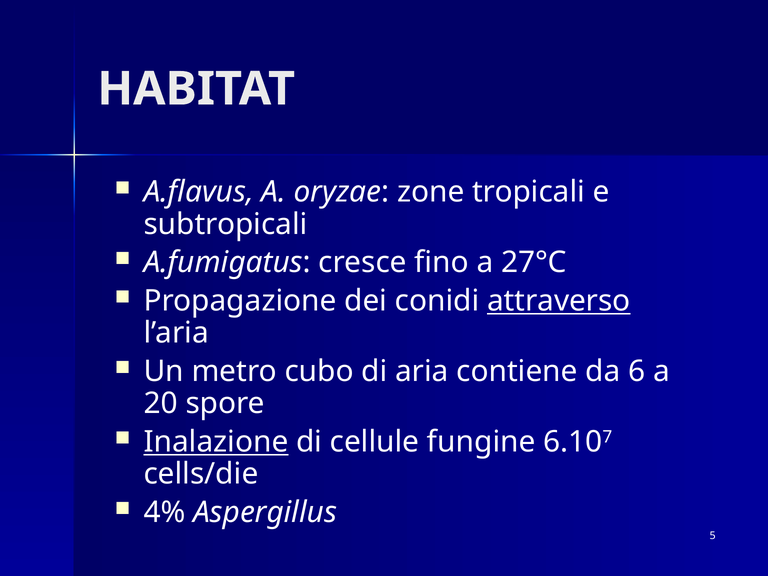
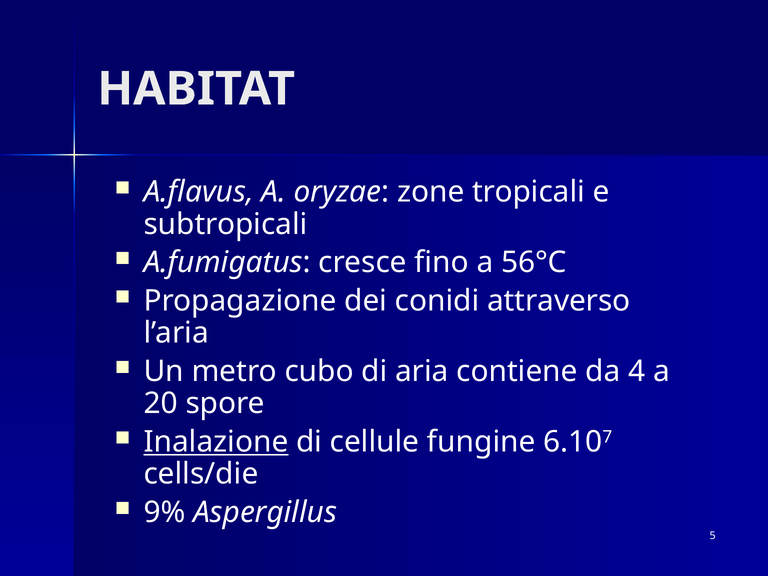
27°C: 27°C -> 56°C
attraverso underline: present -> none
6: 6 -> 4
4%: 4% -> 9%
